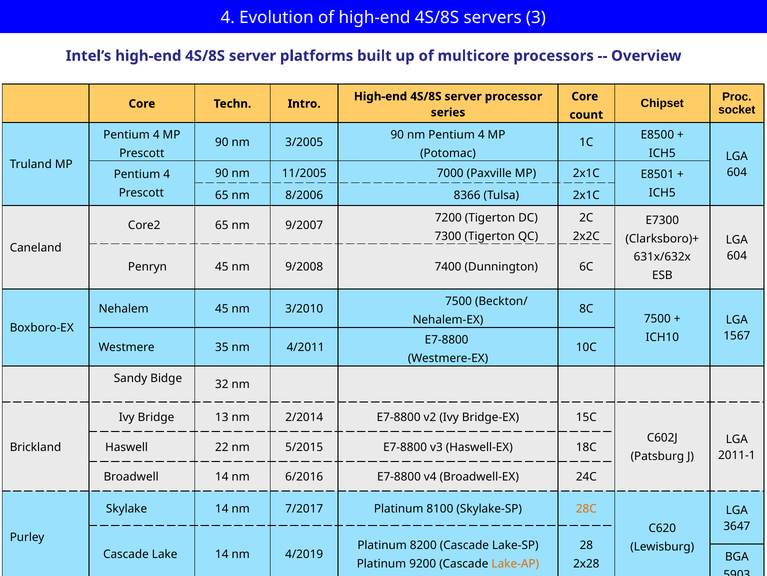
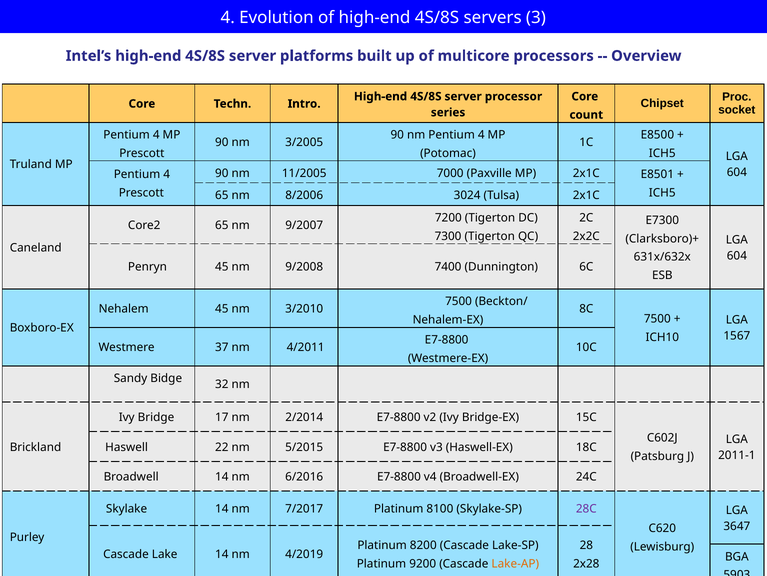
8366: 8366 -> 3024
35: 35 -> 37
13: 13 -> 17
28C colour: orange -> purple
